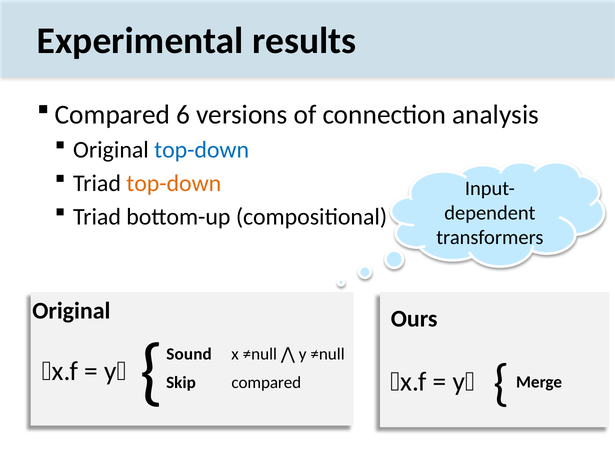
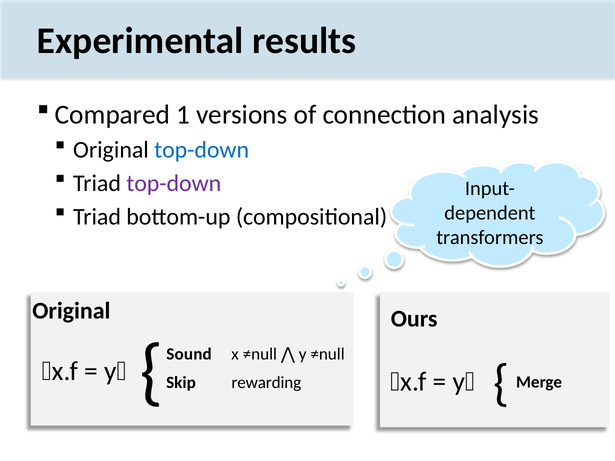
6: 6 -> 1
top-down at (174, 183) colour: orange -> purple
Skip compared: compared -> rewarding
